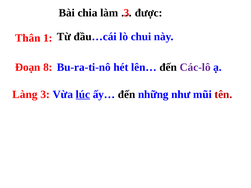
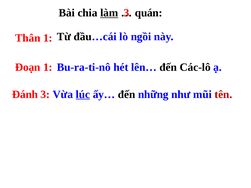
làm underline: none -> present
được: được -> quán
chui: chui -> ngồi
Đoạn 8: 8 -> 1
Các-lô colour: purple -> black
Làng: Làng -> Đánh
